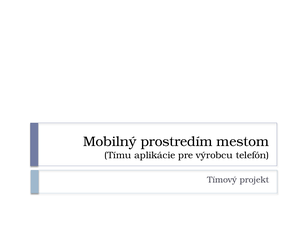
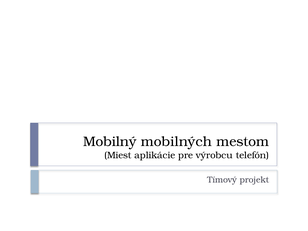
prostredím: prostredím -> mobilných
Tímu: Tímu -> Miest
